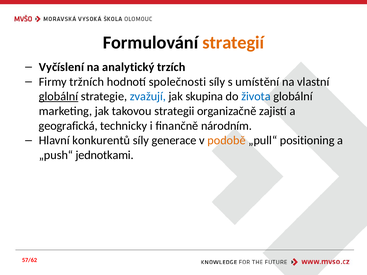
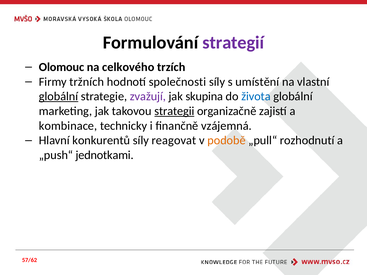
strategií colour: orange -> purple
Vyčíslení: Vyčíslení -> Olomouc
analytický: analytický -> celkového
zvažují colour: blue -> purple
strategii underline: none -> present
geografická: geografická -> kombinace
národním: národním -> vzájemná
generace: generace -> reagovat
positioning: positioning -> rozhodnutí
